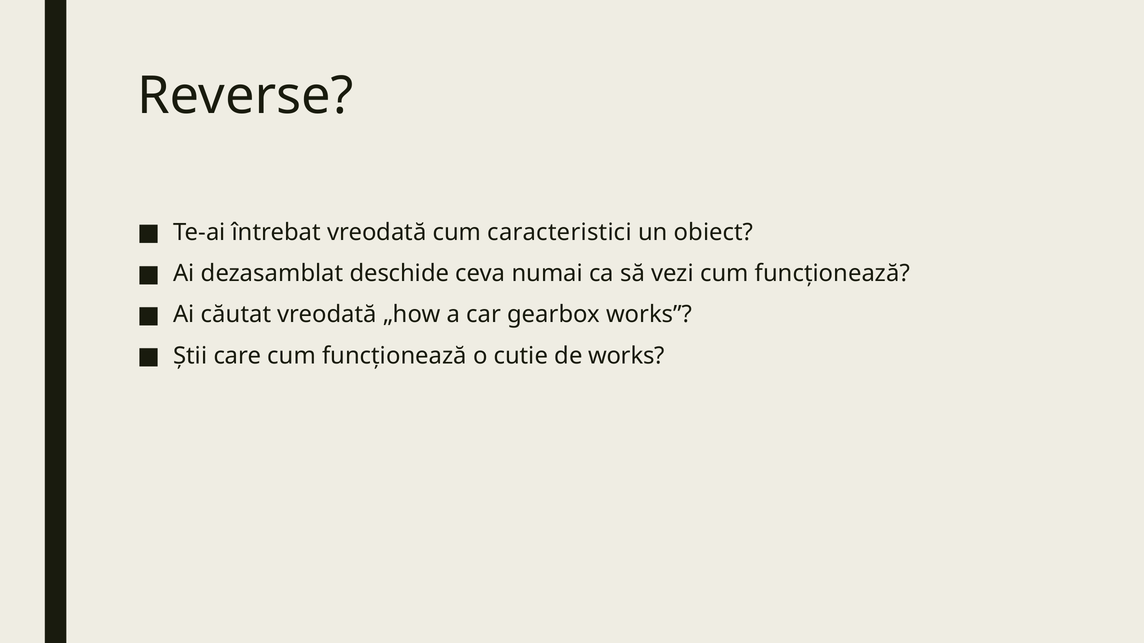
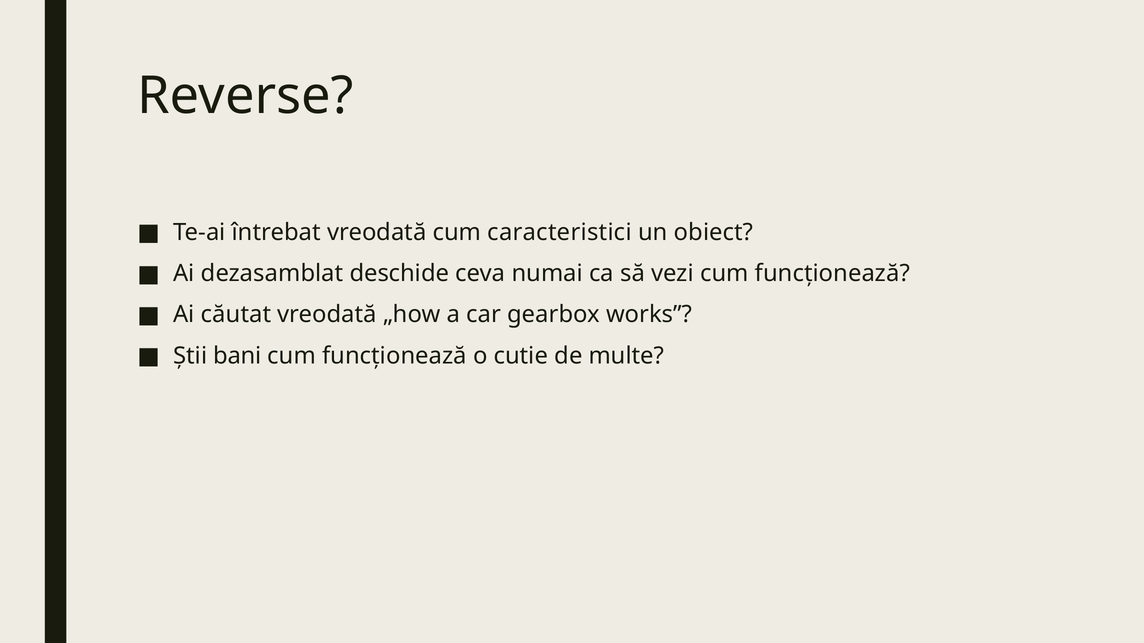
care: care -> bani
de works: works -> multe
